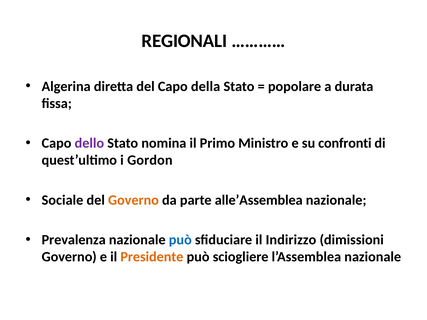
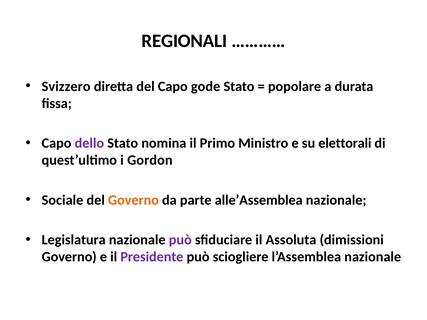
Algerina: Algerina -> Svizzero
della: della -> gode
confronti: confronti -> elettorali
Prevalenza: Prevalenza -> Legislatura
può at (180, 240) colour: blue -> purple
Indirizzo: Indirizzo -> Assoluta
Presidente colour: orange -> purple
